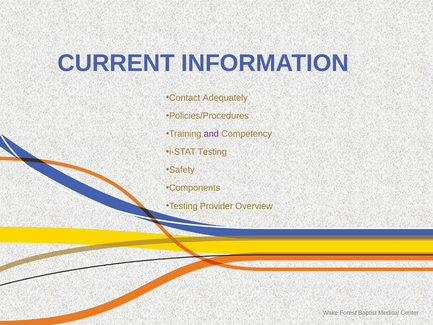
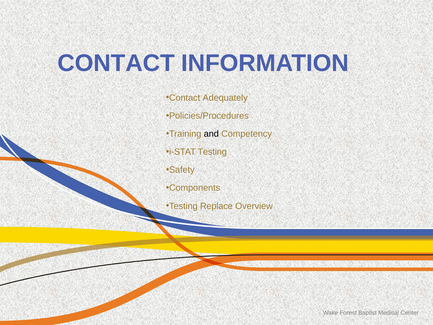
CURRENT at (116, 63): CURRENT -> CONTACT
and colour: purple -> black
Provider: Provider -> Replace
